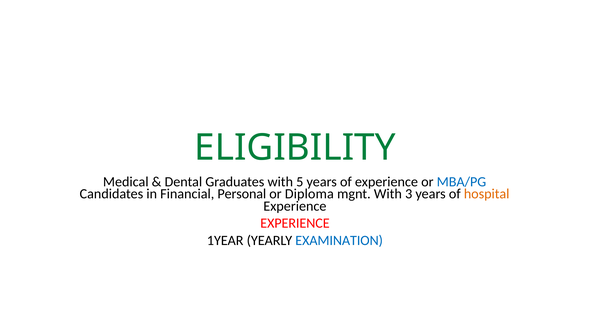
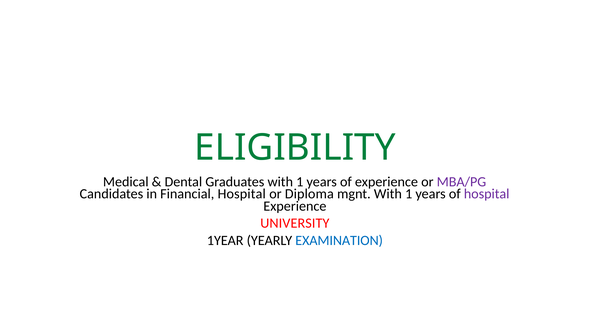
Graduates with 5: 5 -> 1
MBA/PG colour: blue -> purple
Financial Personal: Personal -> Hospital
mgnt With 3: 3 -> 1
hospital at (487, 194) colour: orange -> purple
EXPERIENCE at (295, 223): EXPERIENCE -> UNIVERSITY
